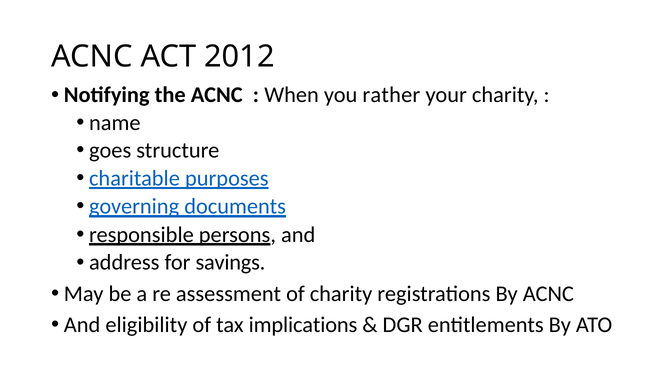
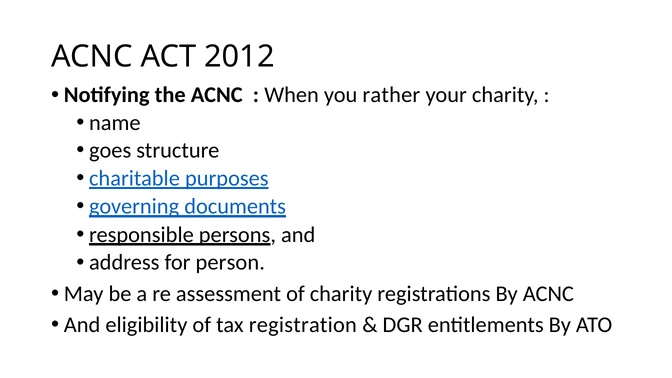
savings: savings -> person
implications: implications -> registration
